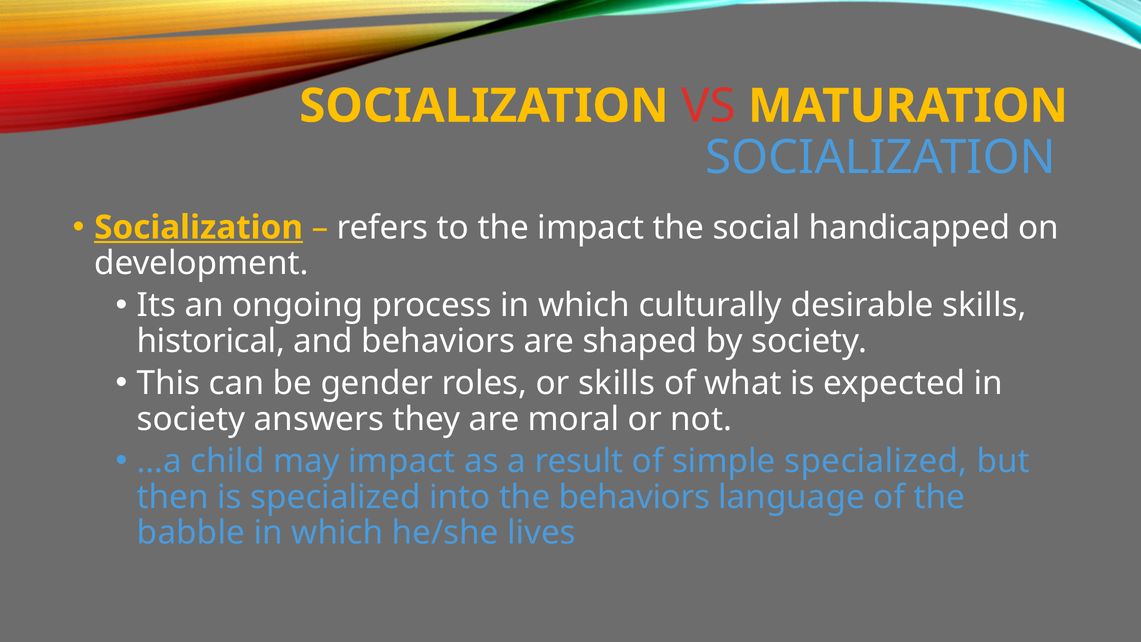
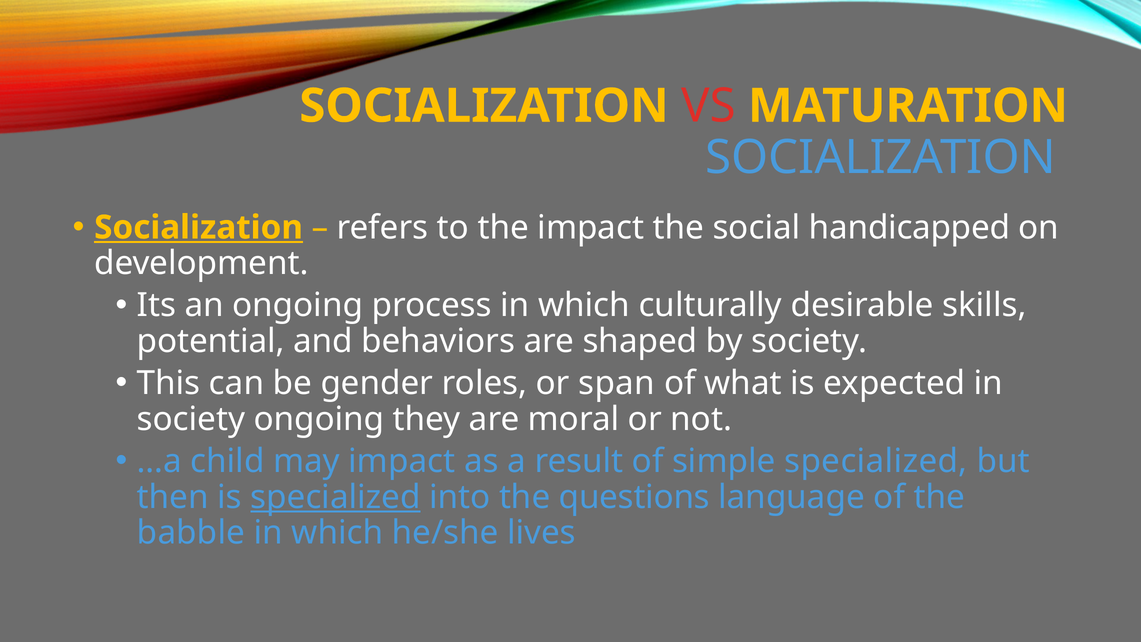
historical: historical -> potential
or skills: skills -> span
society answers: answers -> ongoing
specialized at (336, 497) underline: none -> present
the behaviors: behaviors -> questions
